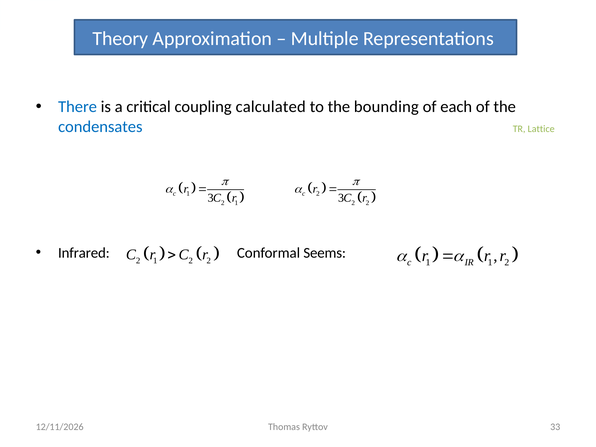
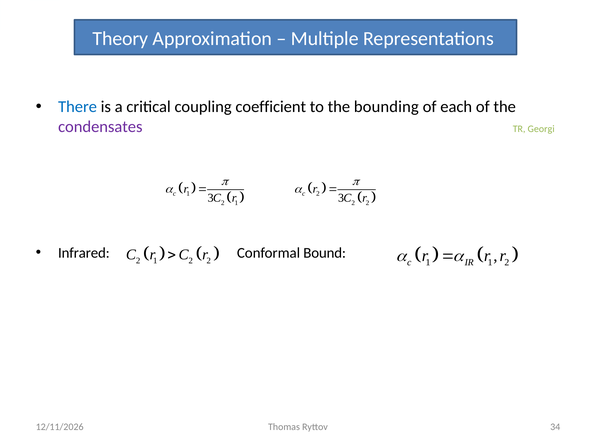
calculated: calculated -> coefficient
condensates colour: blue -> purple
Lattice: Lattice -> Georgi
Seems: Seems -> Bound
33: 33 -> 34
